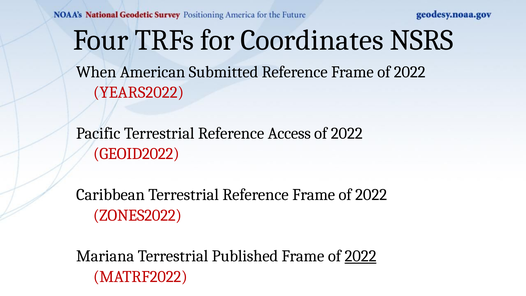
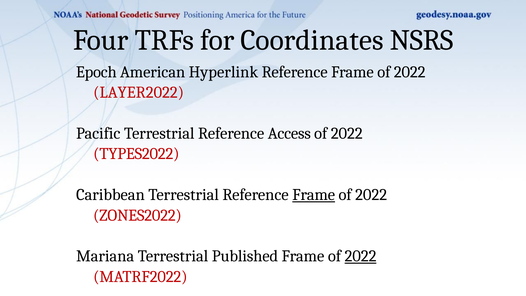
When: When -> Epoch
Submitted: Submitted -> Hyperlink
YEARS2022: YEARS2022 -> LAYER2022
GEOID2022: GEOID2022 -> TYPES2022
Frame at (314, 195) underline: none -> present
